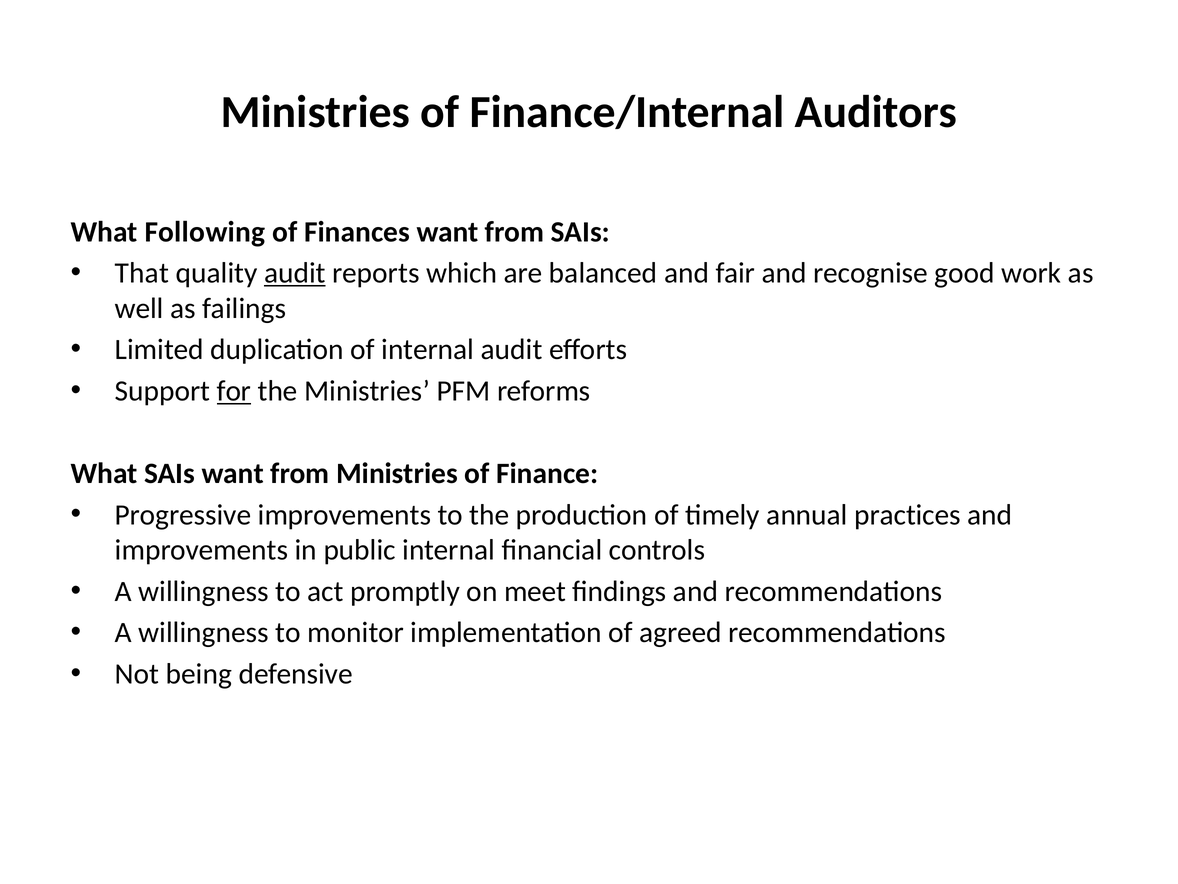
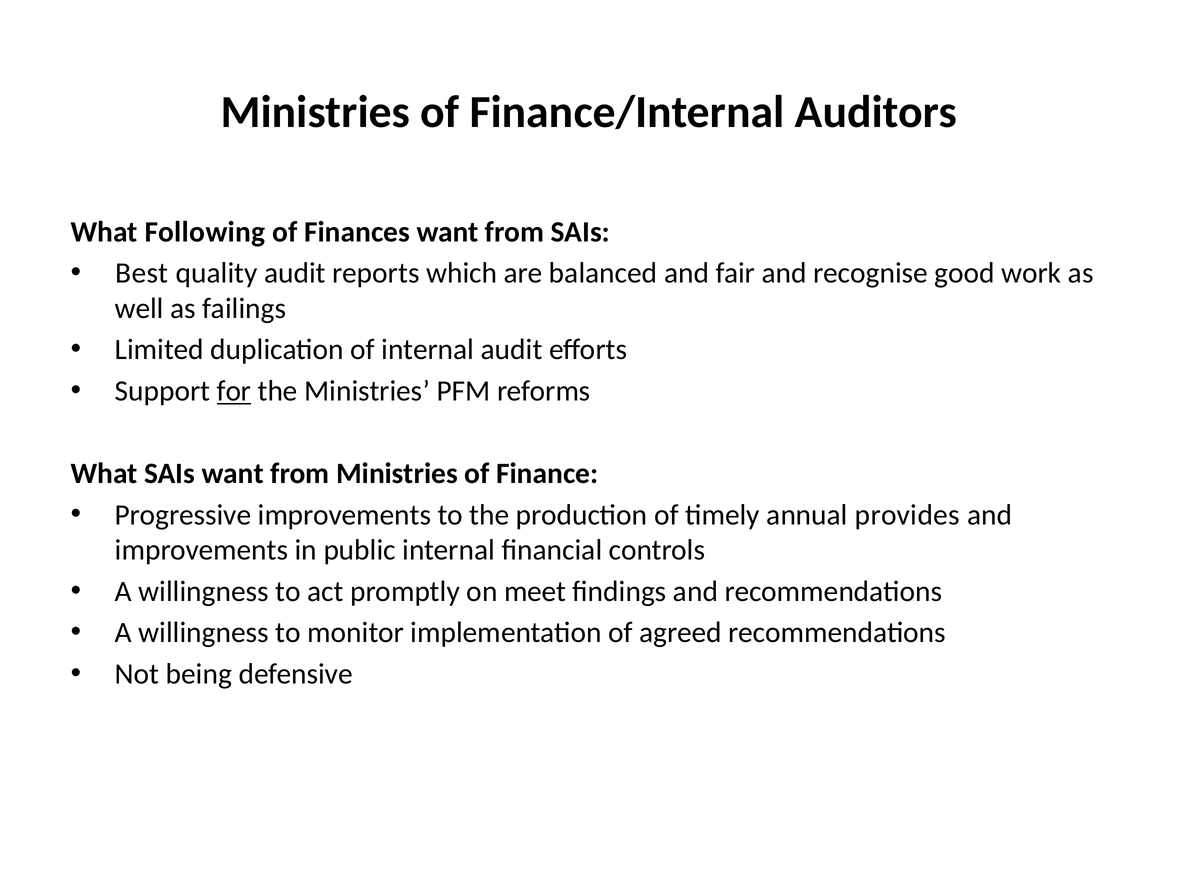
That: That -> Best
audit at (295, 273) underline: present -> none
practices: practices -> provides
